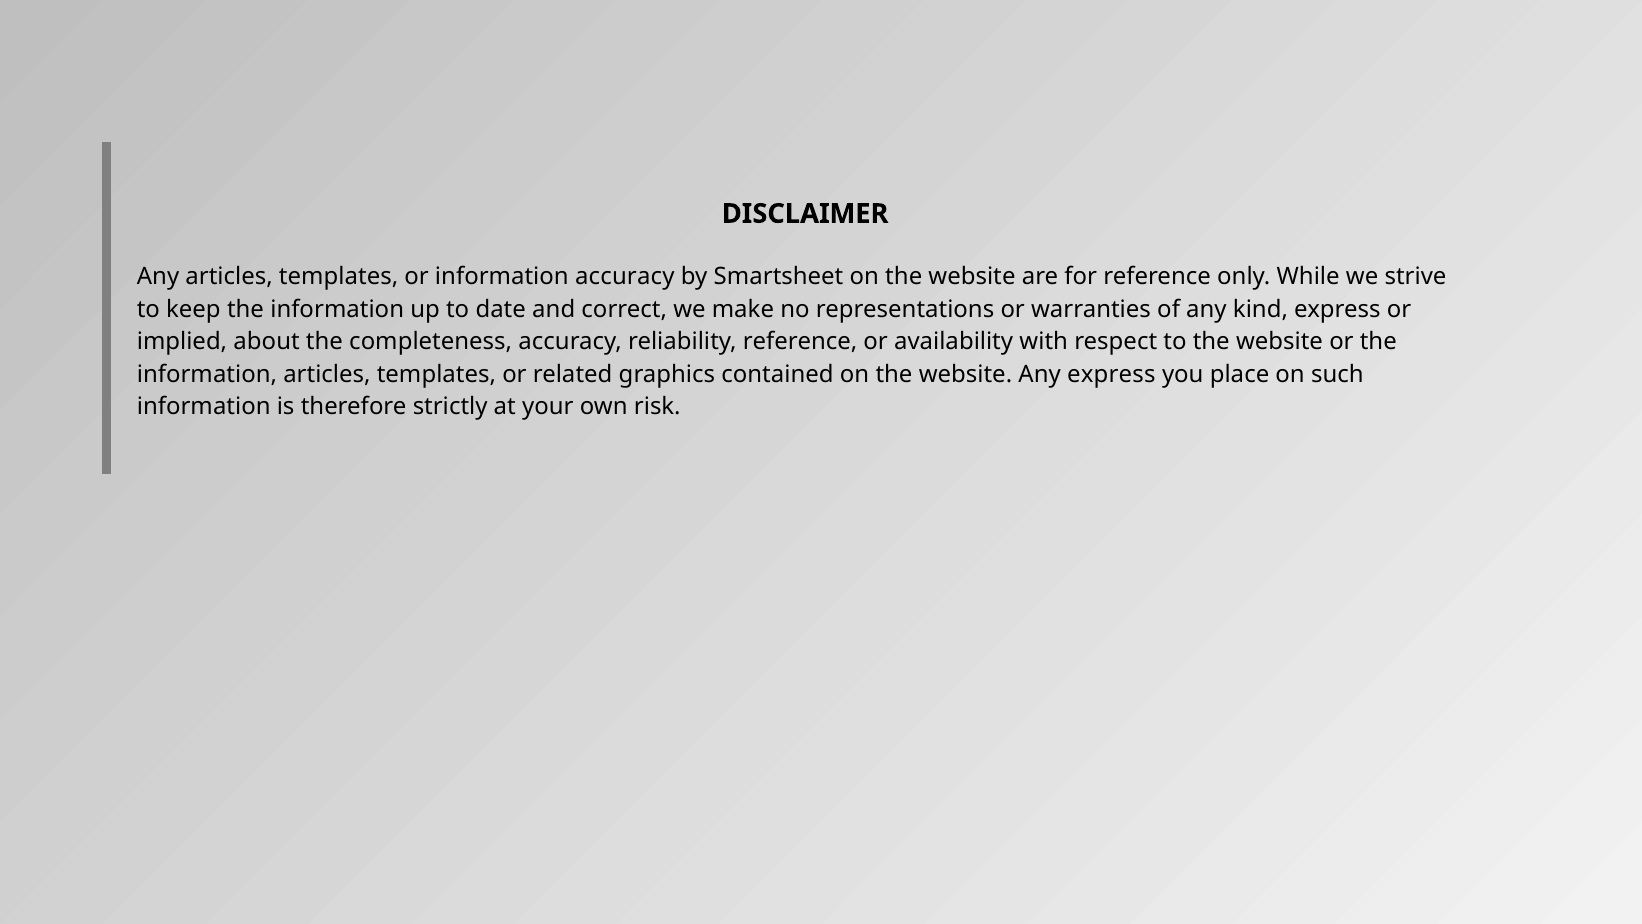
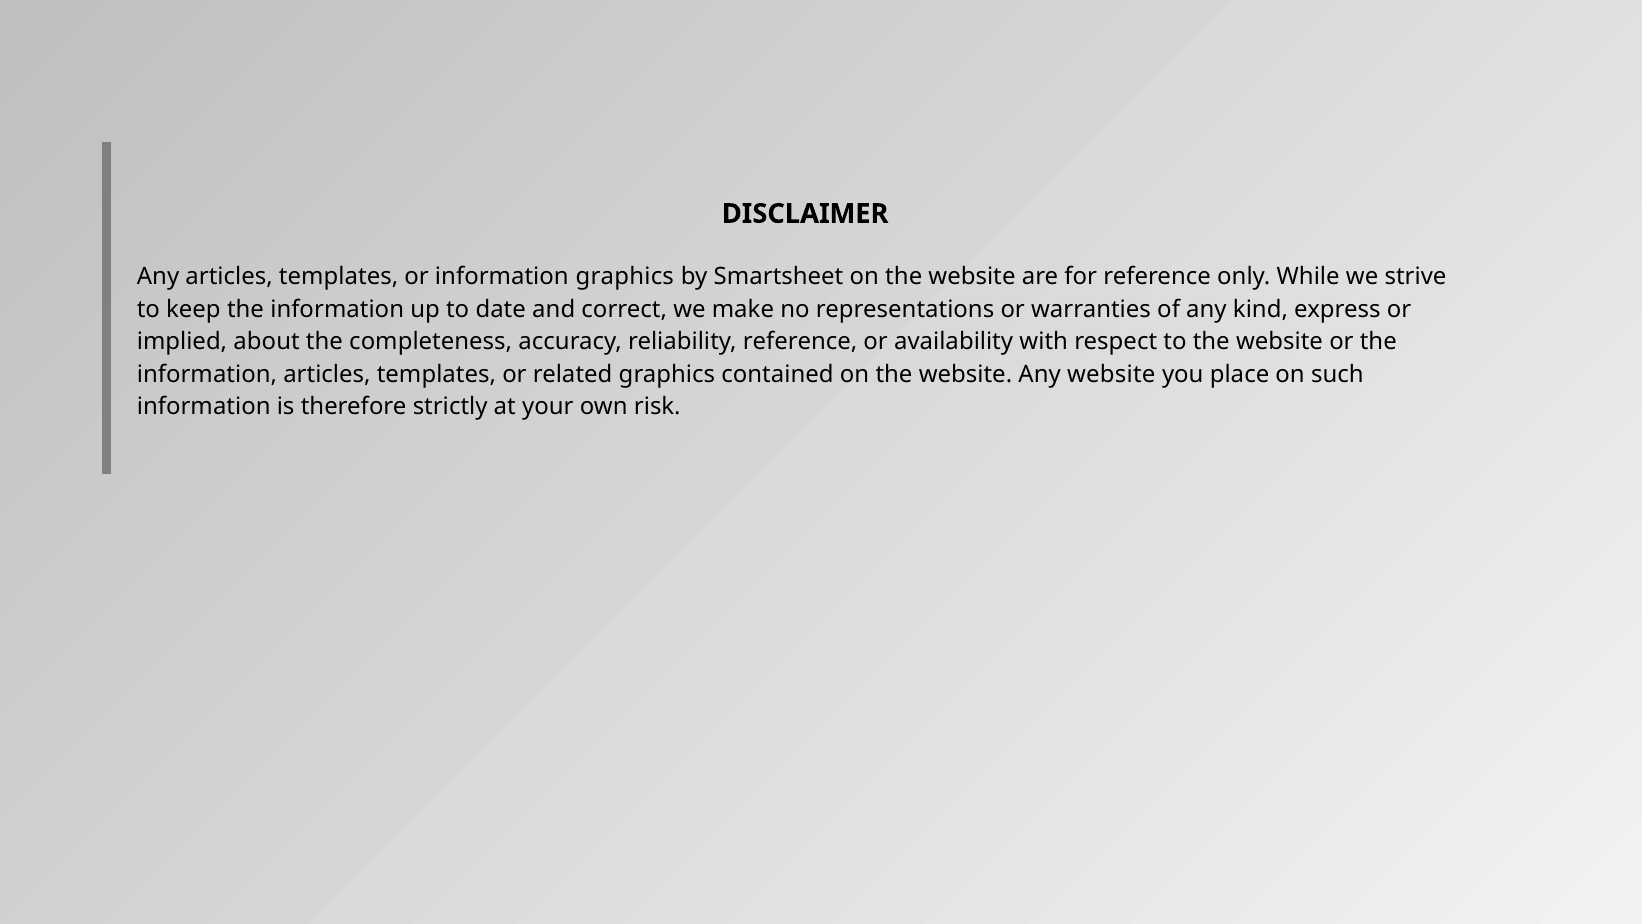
information accuracy: accuracy -> graphics
Any express: express -> website
